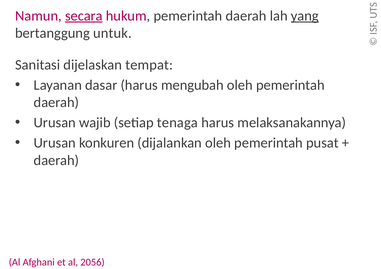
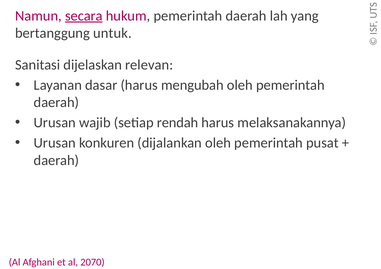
yang underline: present -> none
tempat: tempat -> relevan
tenaga: tenaga -> rendah
2056: 2056 -> 2070
